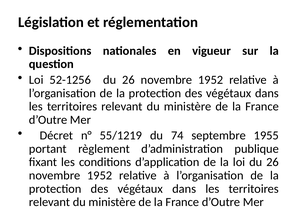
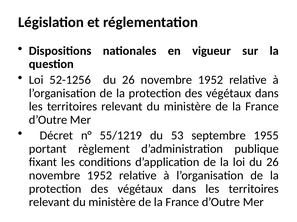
74: 74 -> 53
